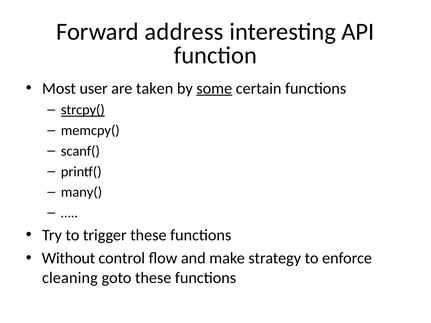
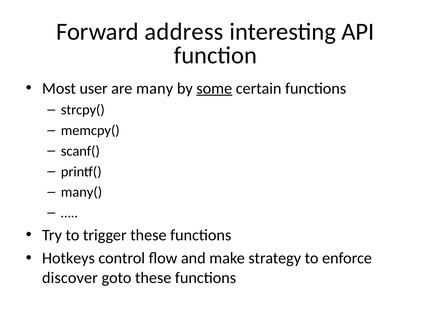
taken: taken -> many
strcpy( underline: present -> none
Without: Without -> Hotkeys
cleaning: cleaning -> discover
